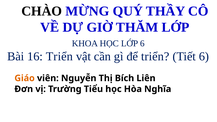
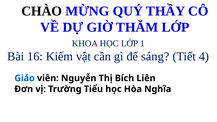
LỚP 6: 6 -> 1
16 Triển: Triển -> Kiếm
để triển: triển -> sáng
Tiết 6: 6 -> 4
Giáo colour: orange -> blue
